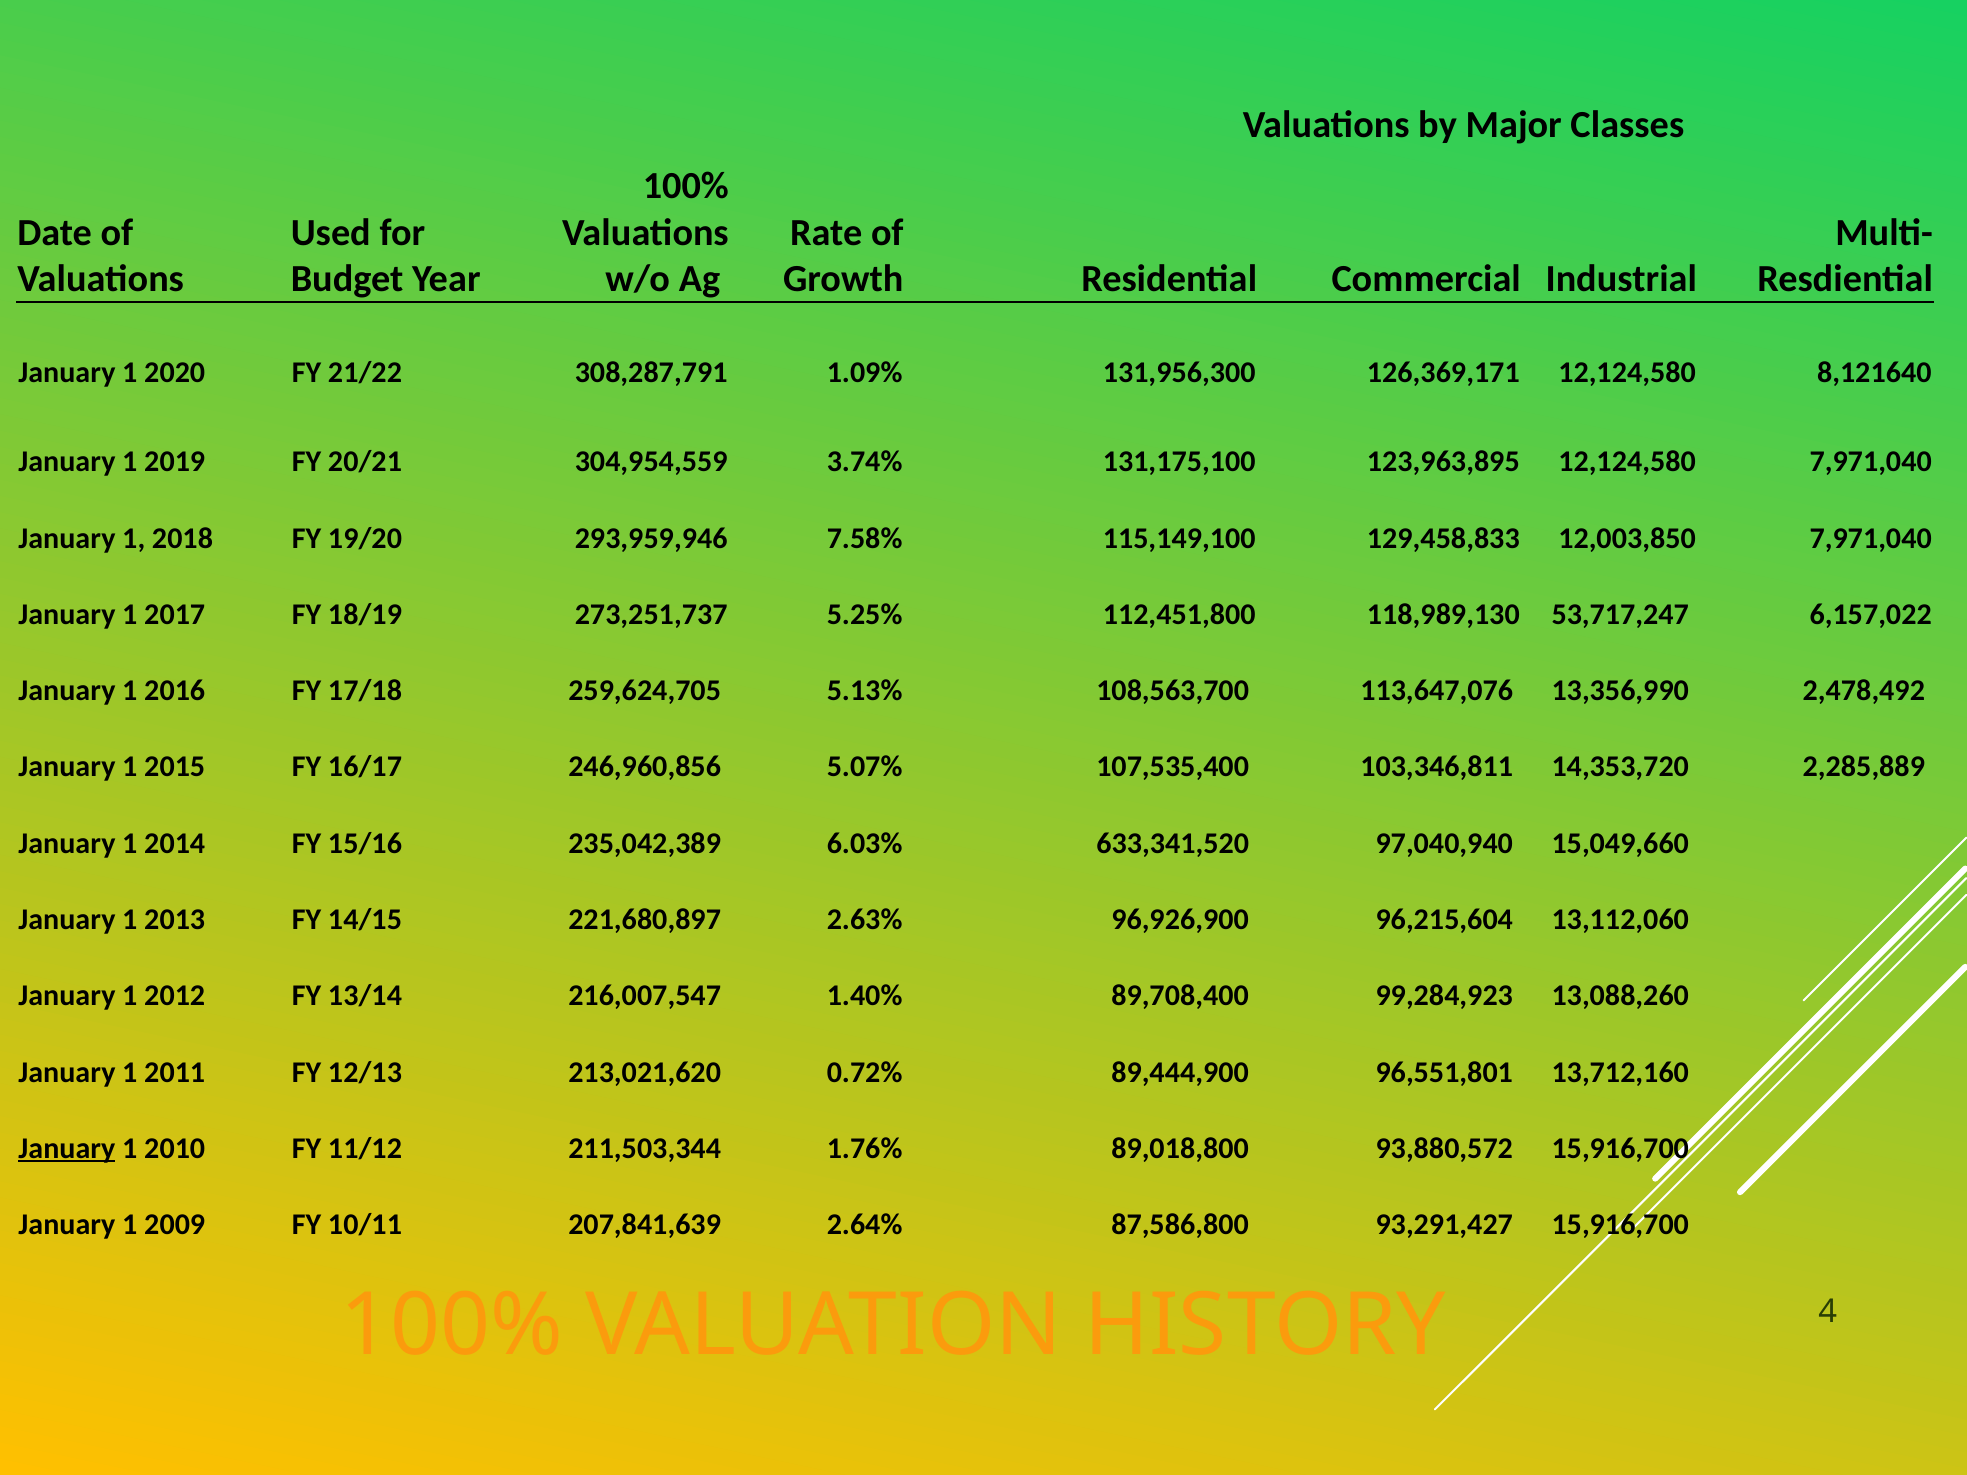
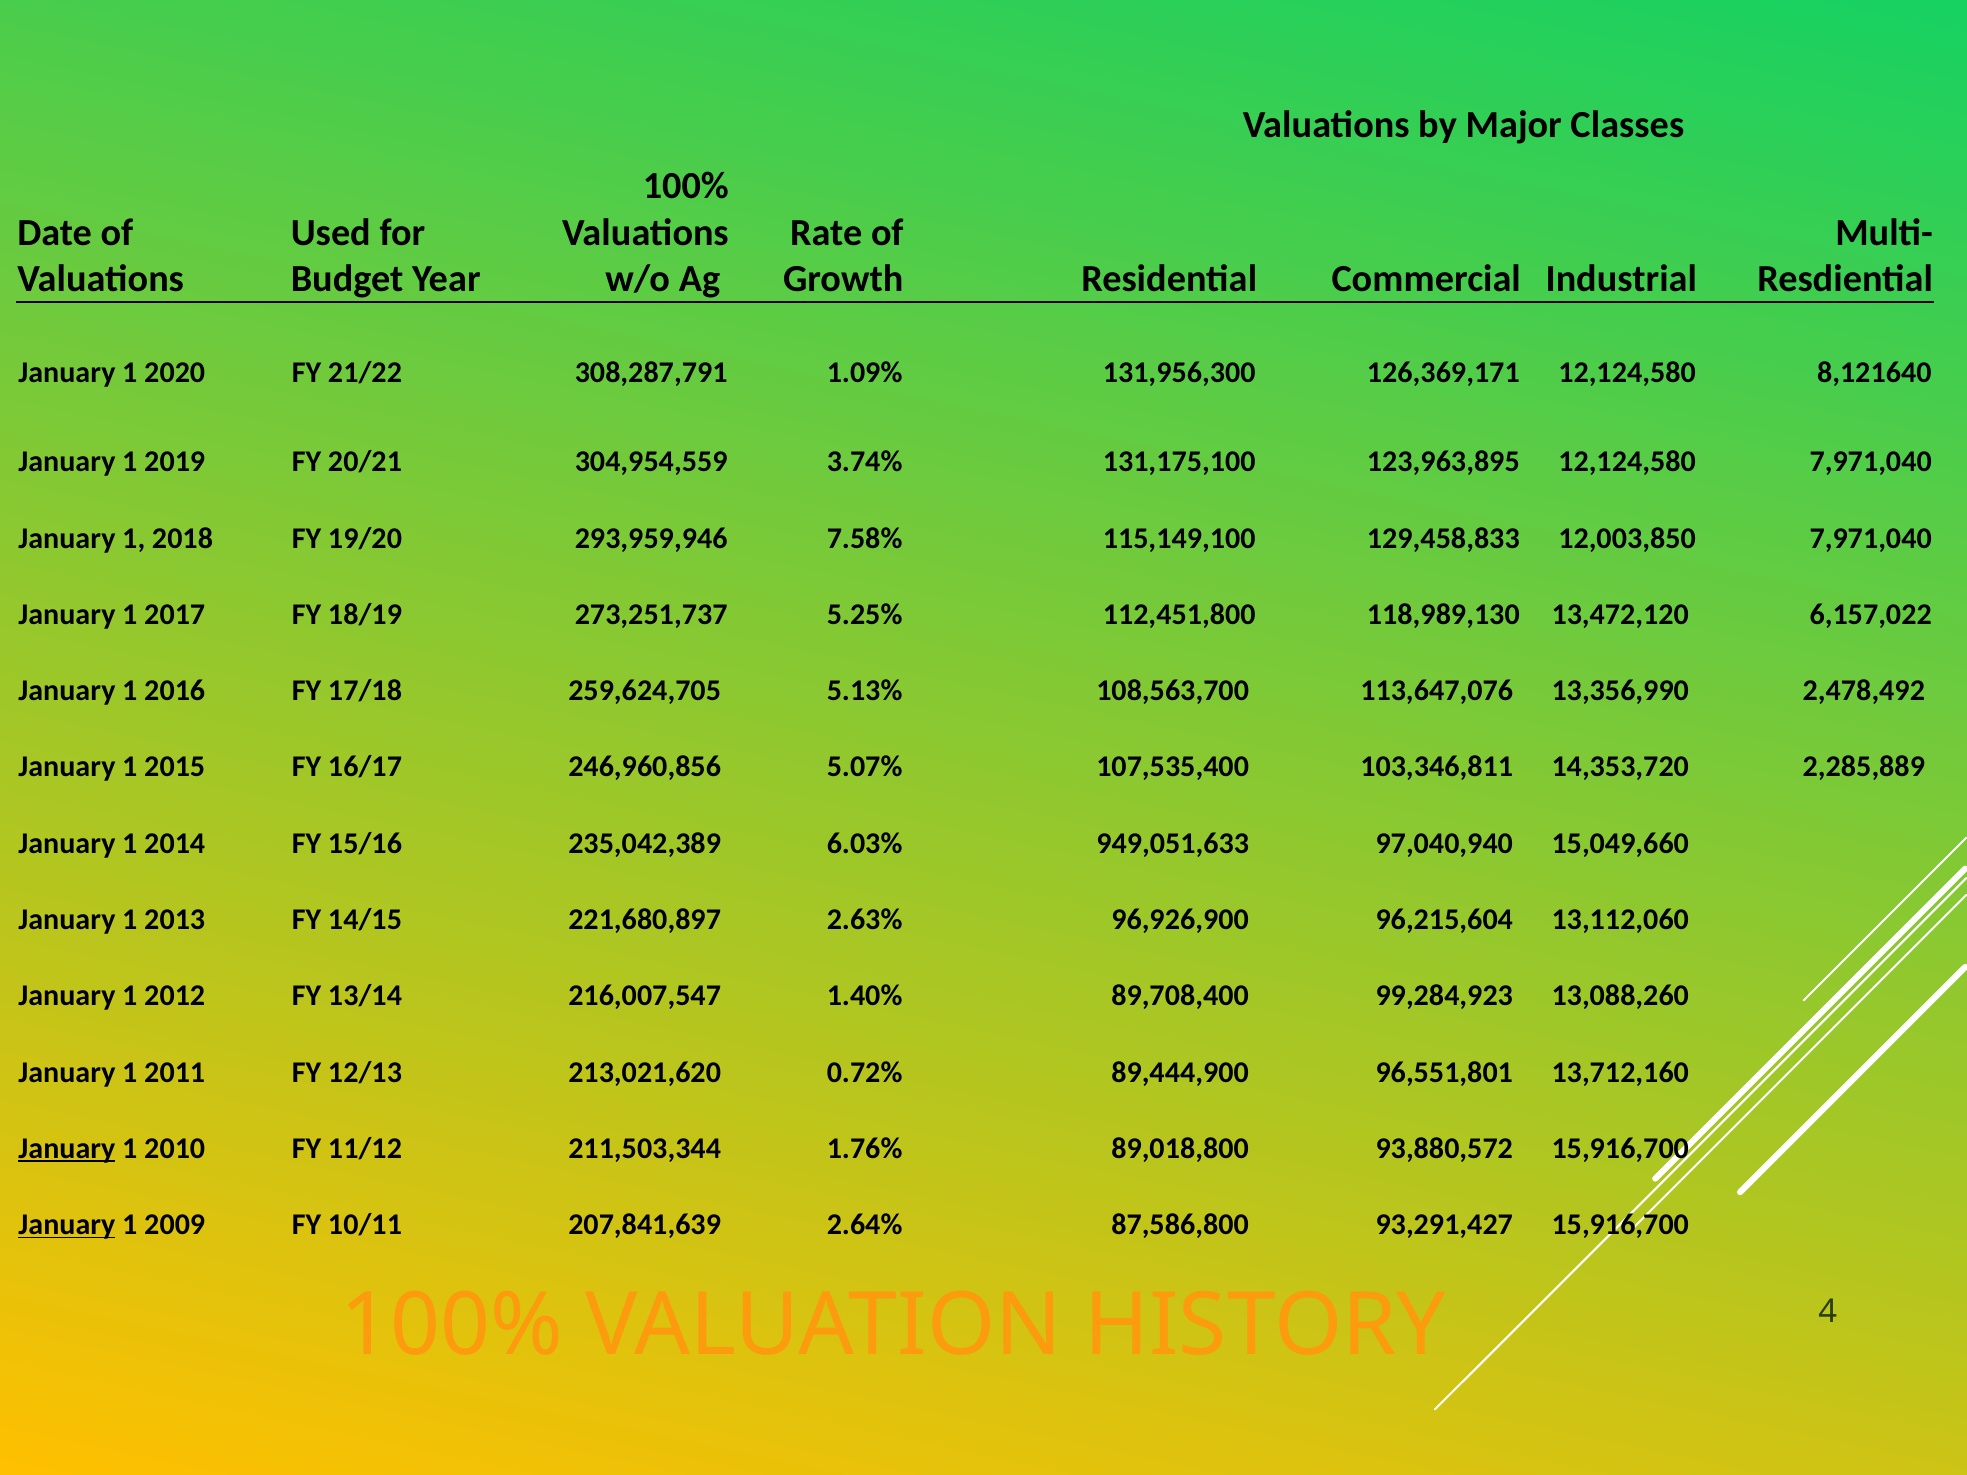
53,717,247: 53,717,247 -> 13,472,120
633,341,520: 633,341,520 -> 949,051,633
January at (67, 1225) underline: none -> present
